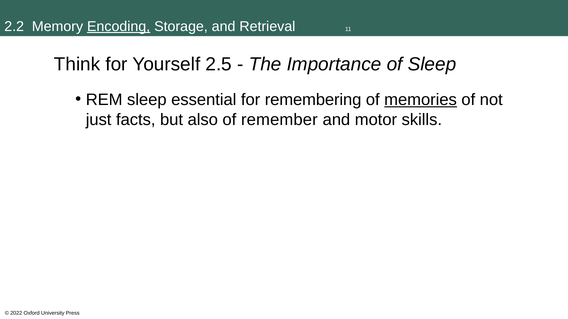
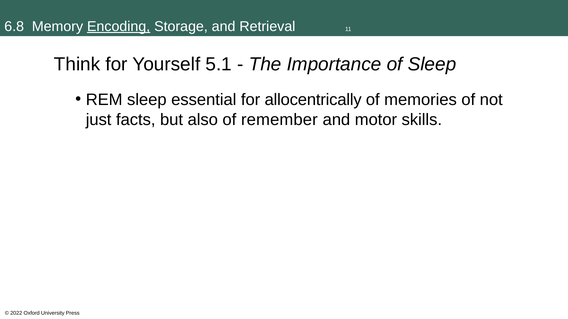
2.2: 2.2 -> 6.8
2.5: 2.5 -> 5.1
remembering: remembering -> allocentrically
memories underline: present -> none
